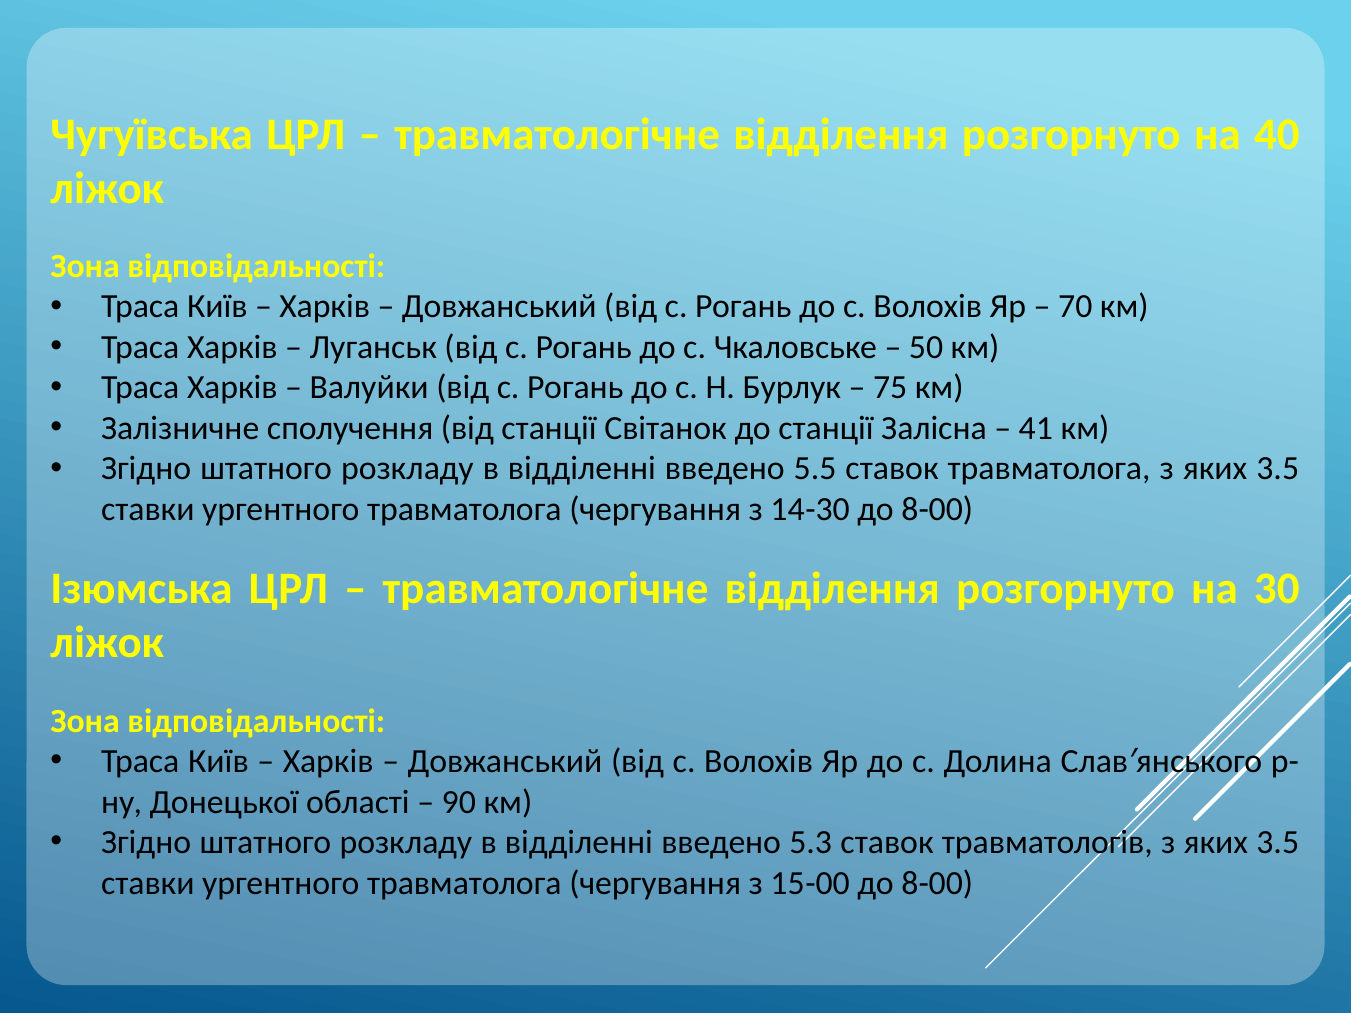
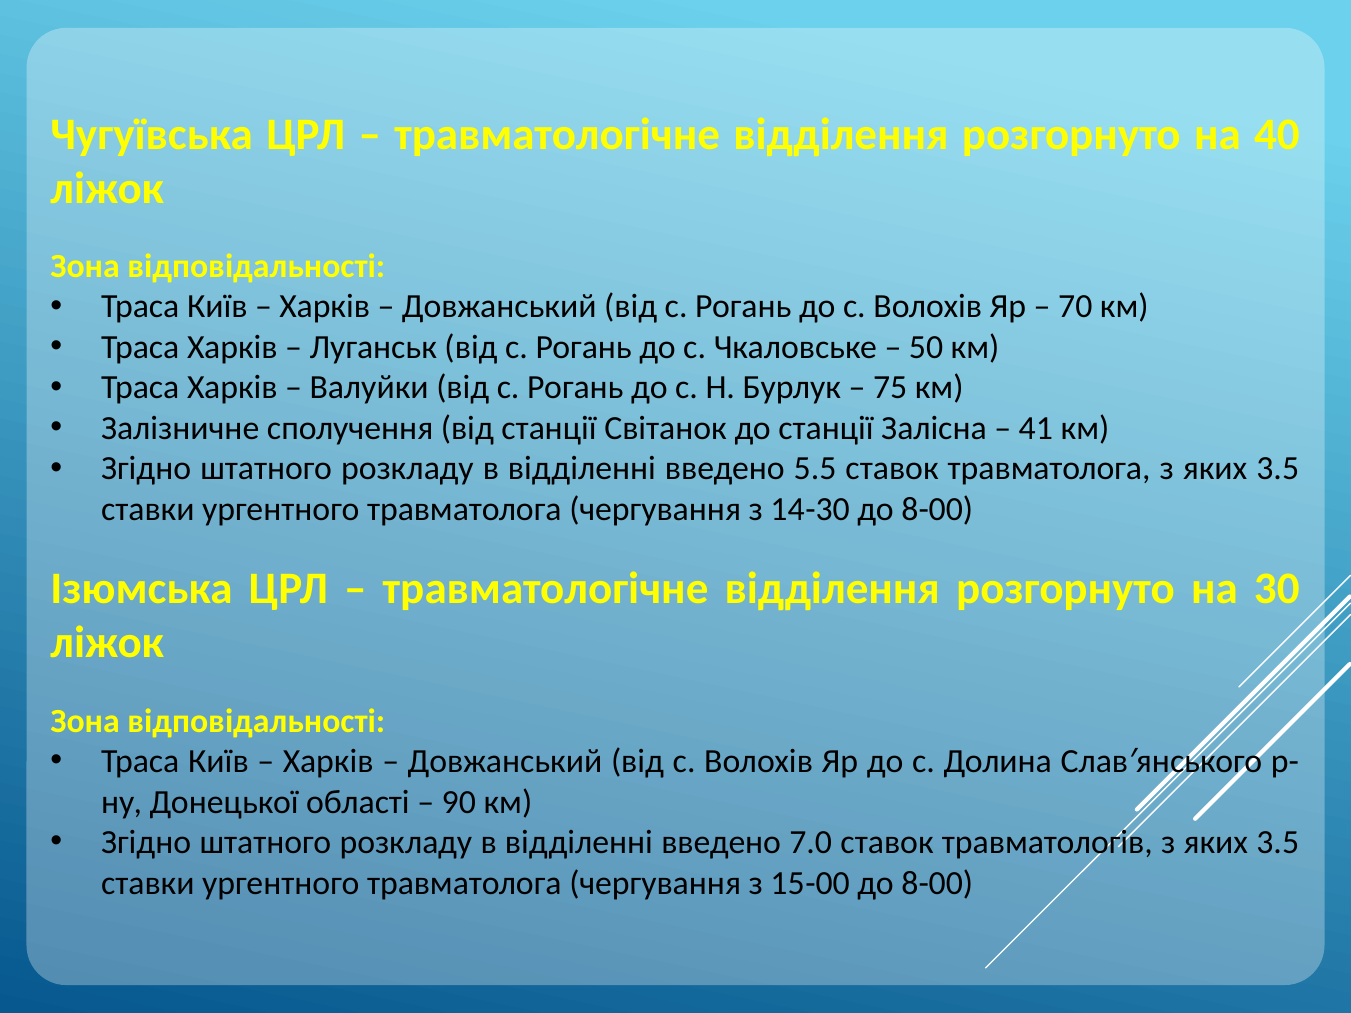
5.3: 5.3 -> 7.0
